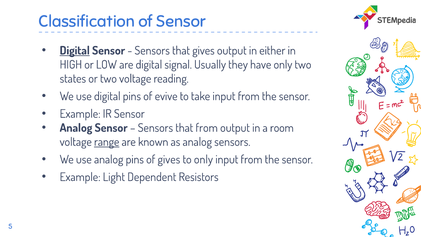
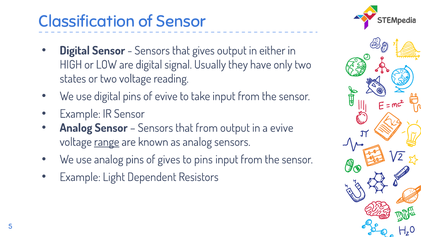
Digital at (75, 51) underline: present -> none
a room: room -> evive
to only: only -> pins
